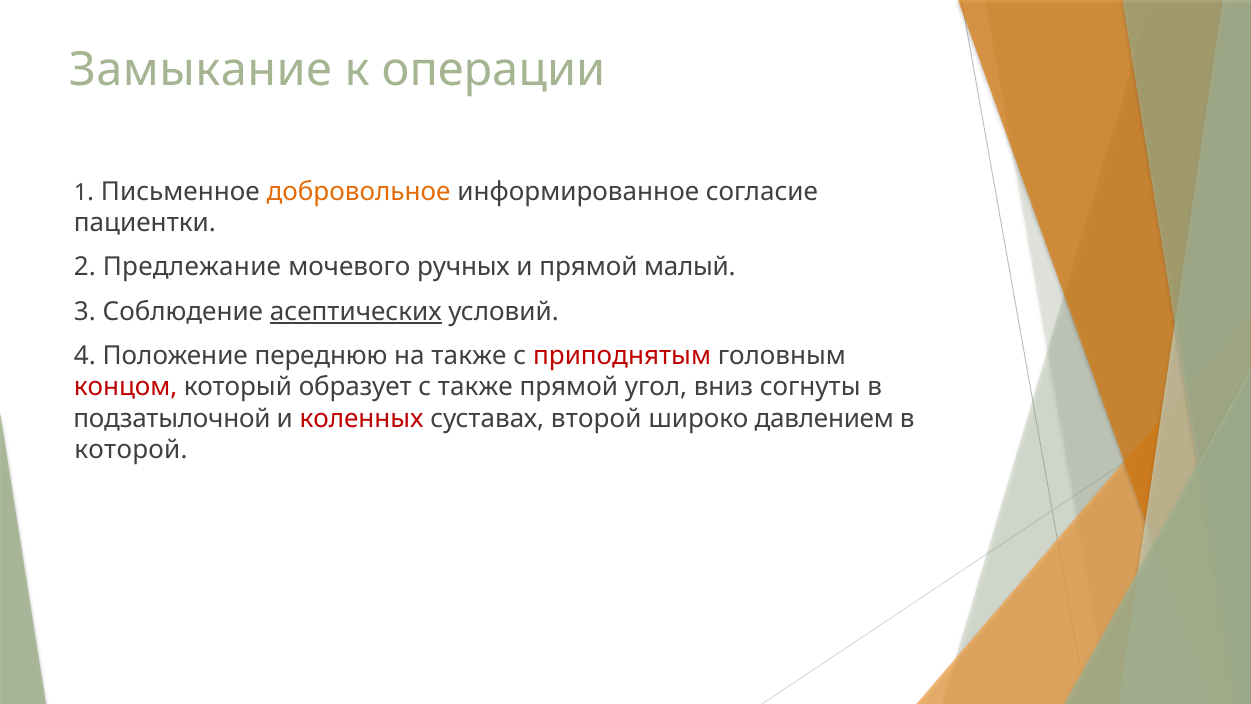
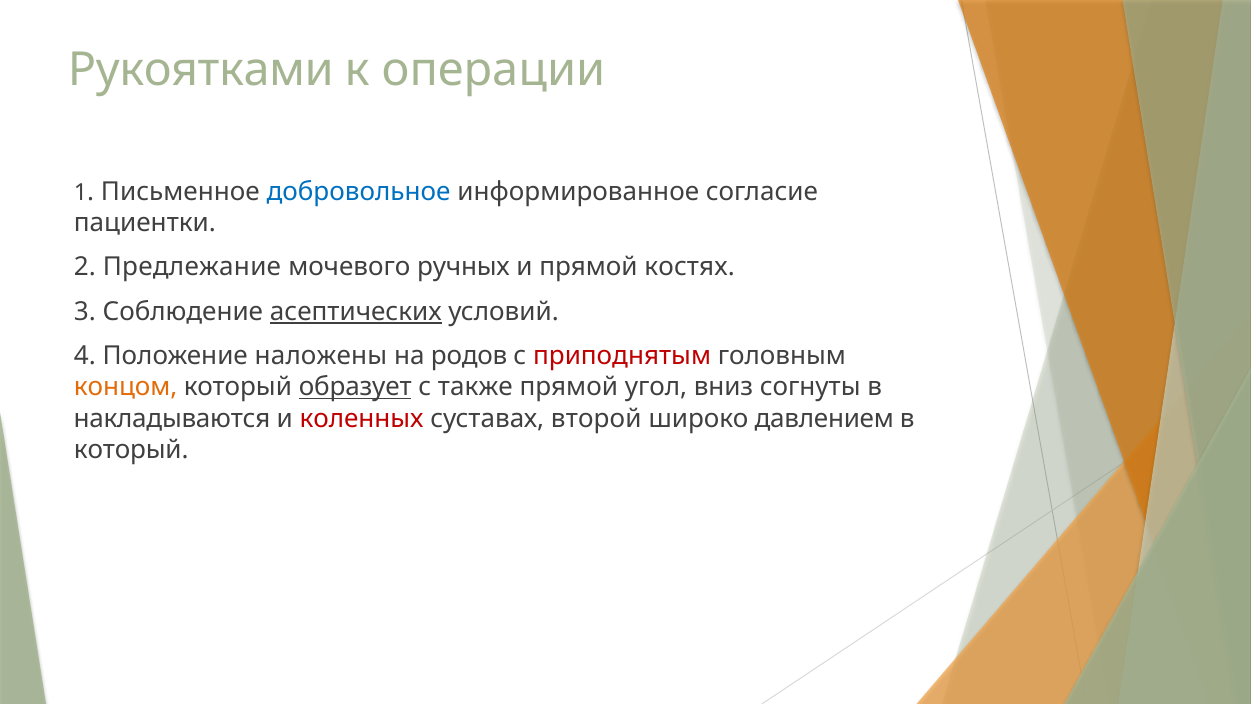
Замыкание: Замыкание -> Рукоятками
добровольное colour: orange -> blue
малый: малый -> костях
переднюю: переднюю -> наложены
на также: также -> родов
концом colour: red -> orange
образует underline: none -> present
подзатылочной: подзатылочной -> накладываются
которой at (131, 450): которой -> который
